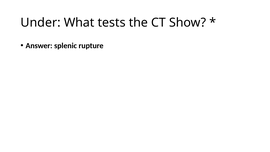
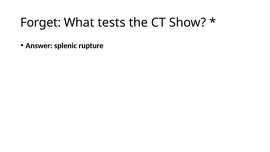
Under: Under -> Forget
